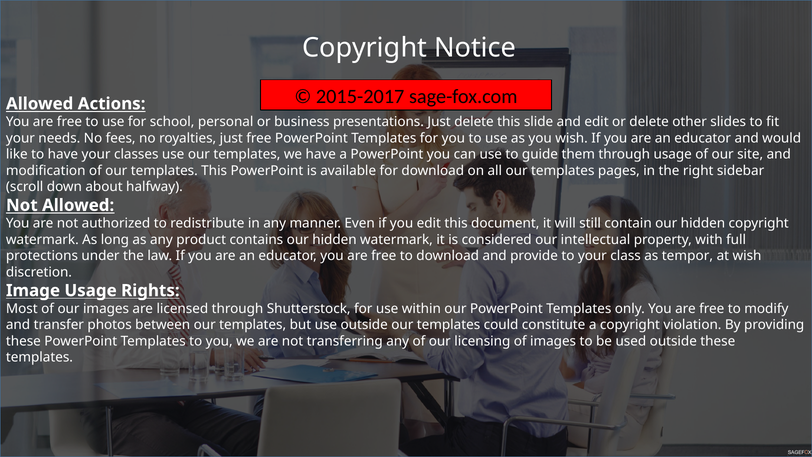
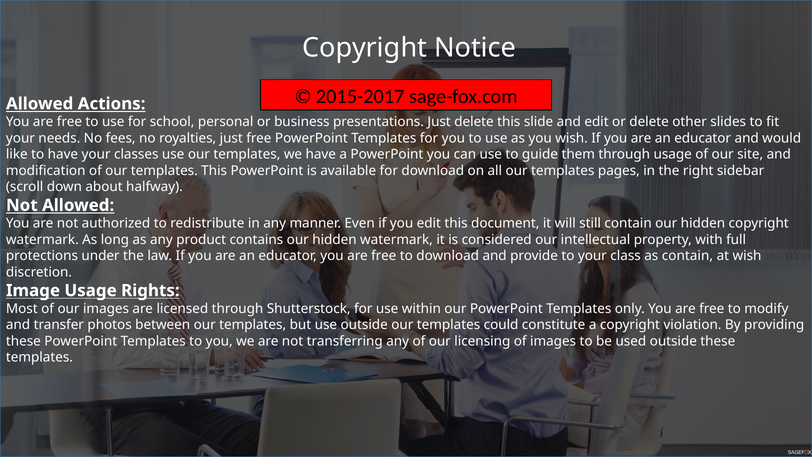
as tempor: tempor -> contain
